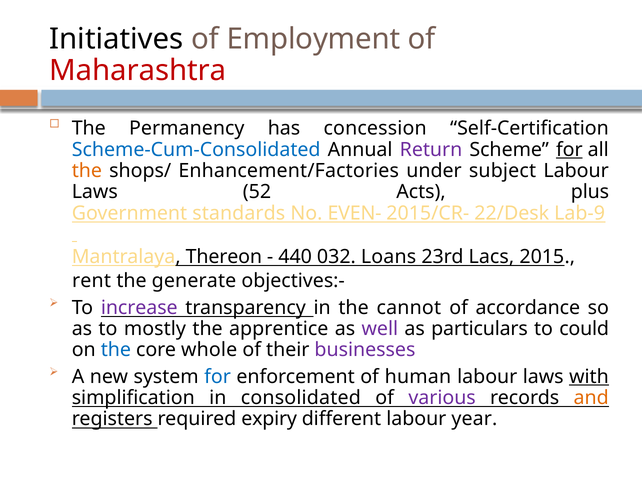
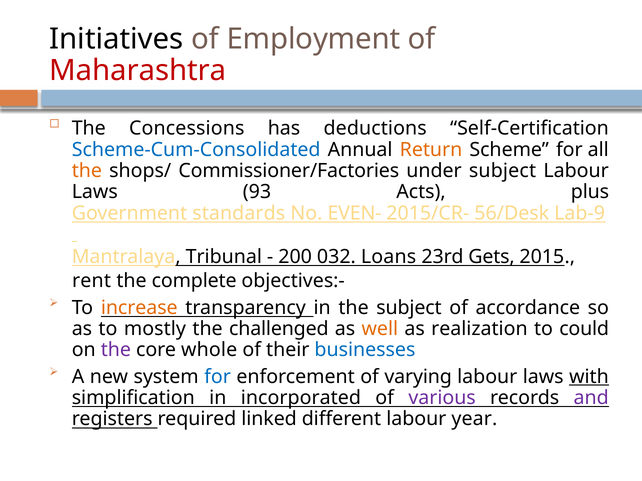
Permanency: Permanency -> Concessions
concession: concession -> deductions
Return colour: purple -> orange
for at (569, 150) underline: present -> none
Enhancement/Factories: Enhancement/Factories -> Commissioner/Factories
52: 52 -> 93
22/Desk: 22/Desk -> 56/Desk
Thereon: Thereon -> Tribunal
440: 440 -> 200
Lacs: Lacs -> Gets
generate: generate -> complete
increase colour: purple -> orange
the cannot: cannot -> subject
apprentice: apprentice -> challenged
well colour: purple -> orange
particulars: particulars -> realization
the at (116, 350) colour: blue -> purple
businesses colour: purple -> blue
human: human -> varying
consolidated: consolidated -> incorporated
and colour: orange -> purple
expiry: expiry -> linked
